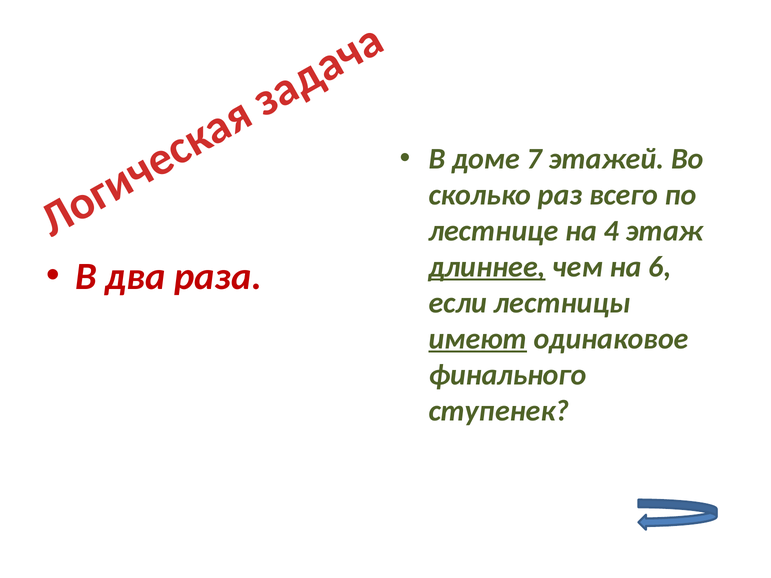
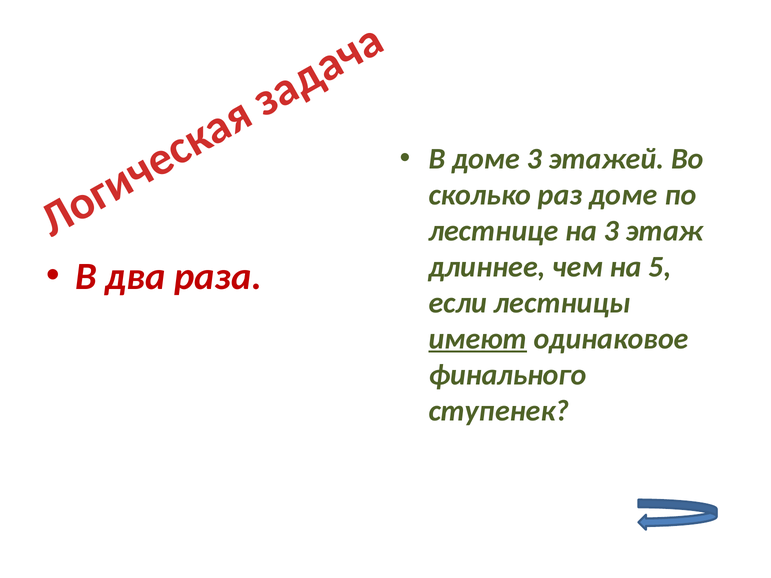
доме 7: 7 -> 3
раз всего: всего -> доме
на 4: 4 -> 3
длиннее underline: present -> none
6: 6 -> 5
